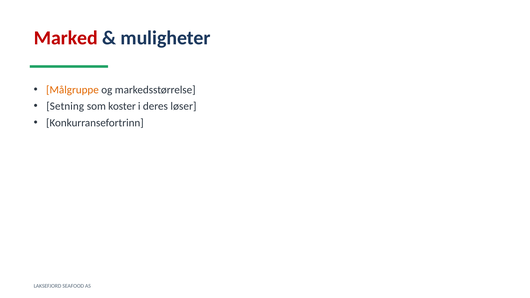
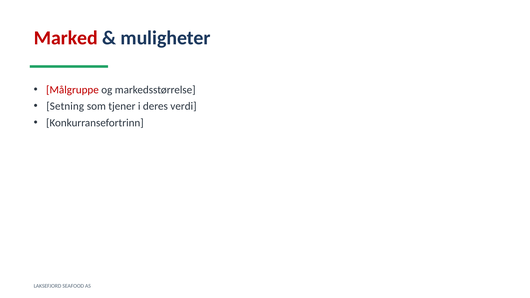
Målgruppe colour: orange -> red
koster: koster -> tjener
løser: løser -> verdi
